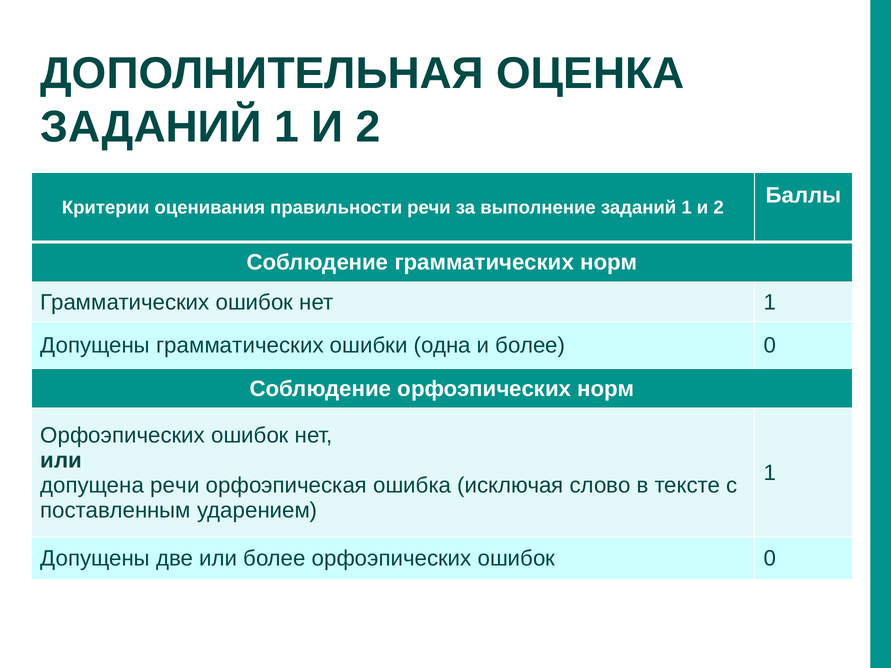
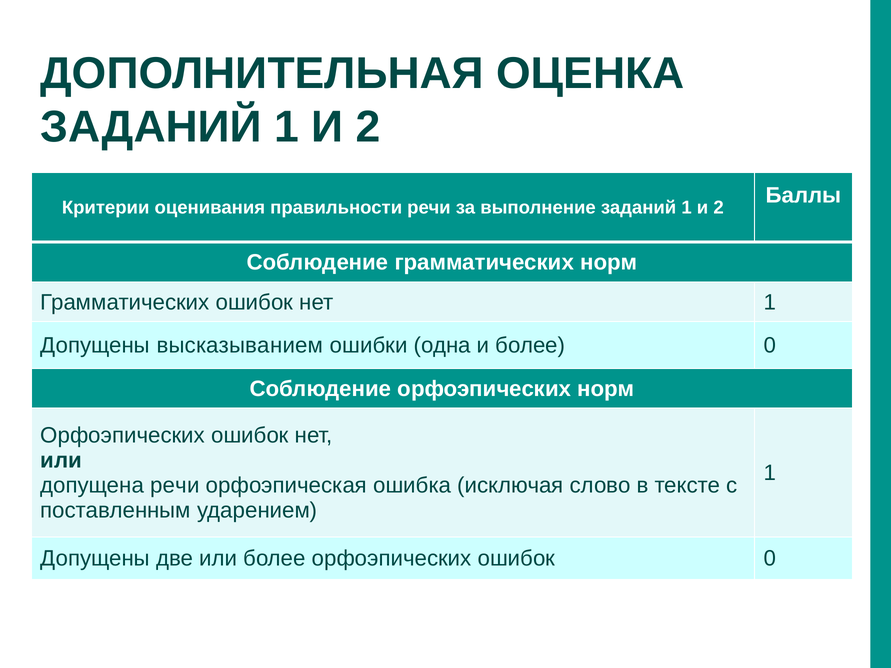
Допущены грамматических: грамматических -> высказыванием
